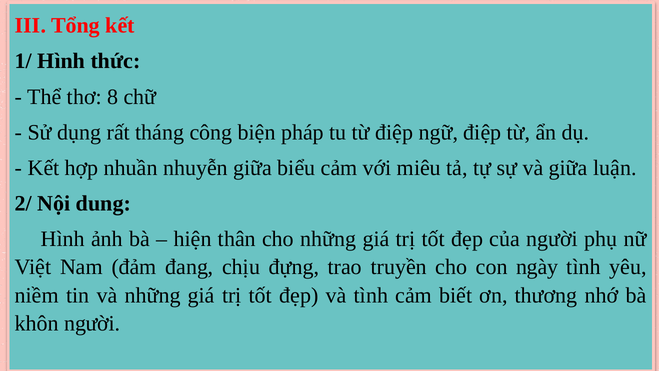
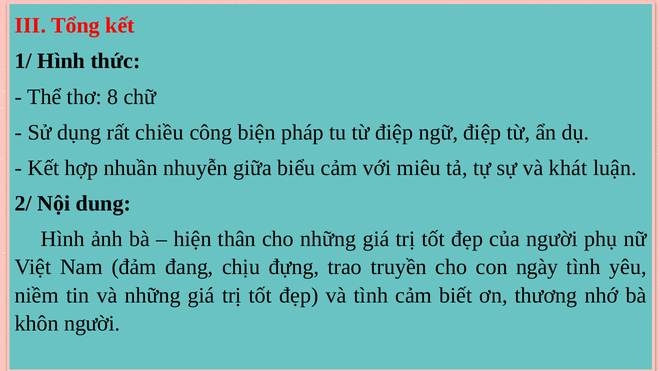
tháng: tháng -> chiều
và giữa: giữa -> khát
